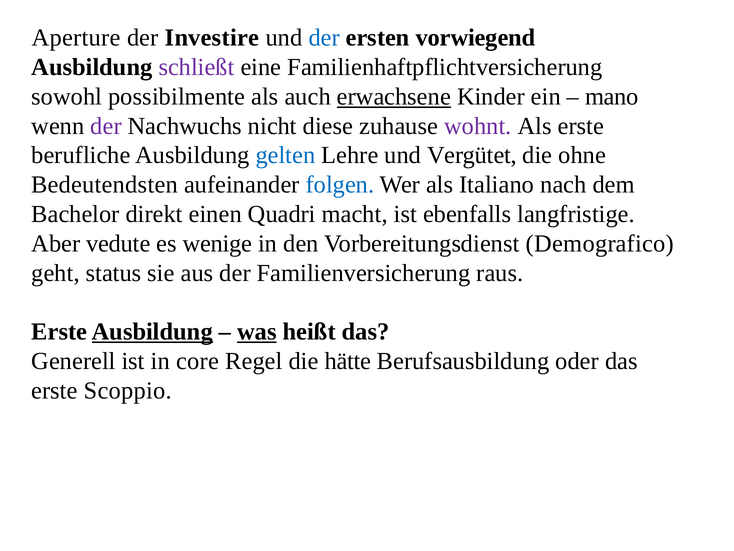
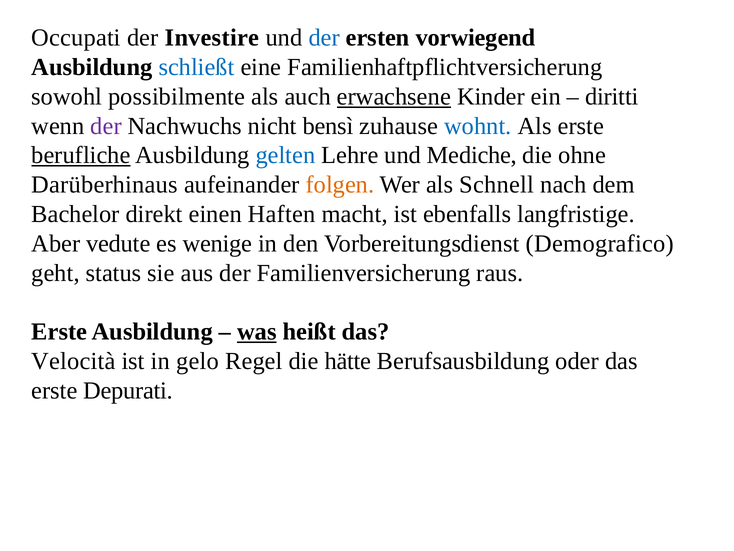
Aperture: Aperture -> Occupati
schließt colour: purple -> blue
mano: mano -> diritti
diese: diese -> bensì
wohnt colour: purple -> blue
berufliche underline: none -> present
Vergütet: Vergütet -> Mediche
Bedeutendsten: Bedeutendsten -> Darüberhinaus
folgen colour: blue -> orange
Italiano: Italiano -> Schnell
Quadri: Quadri -> Haften
Ausbildung at (152, 331) underline: present -> none
Generell: Generell -> Velocità
core: core -> gelo
Scoppio: Scoppio -> Depurati
